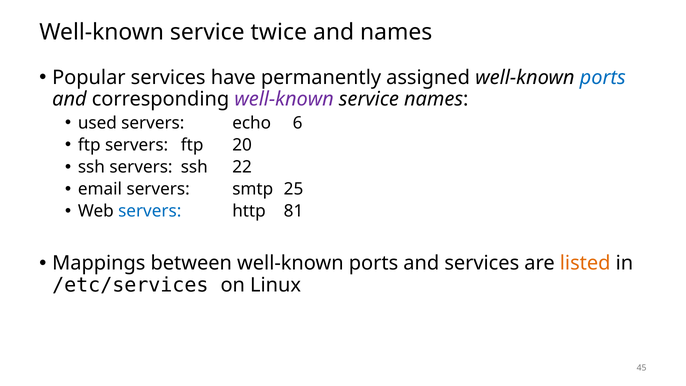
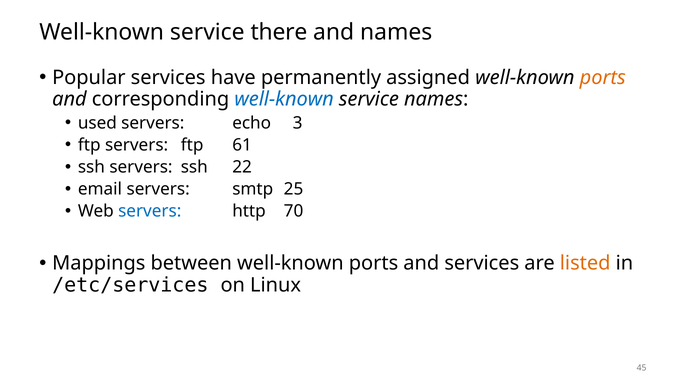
twice: twice -> there
ports at (603, 78) colour: blue -> orange
well-known at (284, 99) colour: purple -> blue
6: 6 -> 3
20: 20 -> 61
81: 81 -> 70
